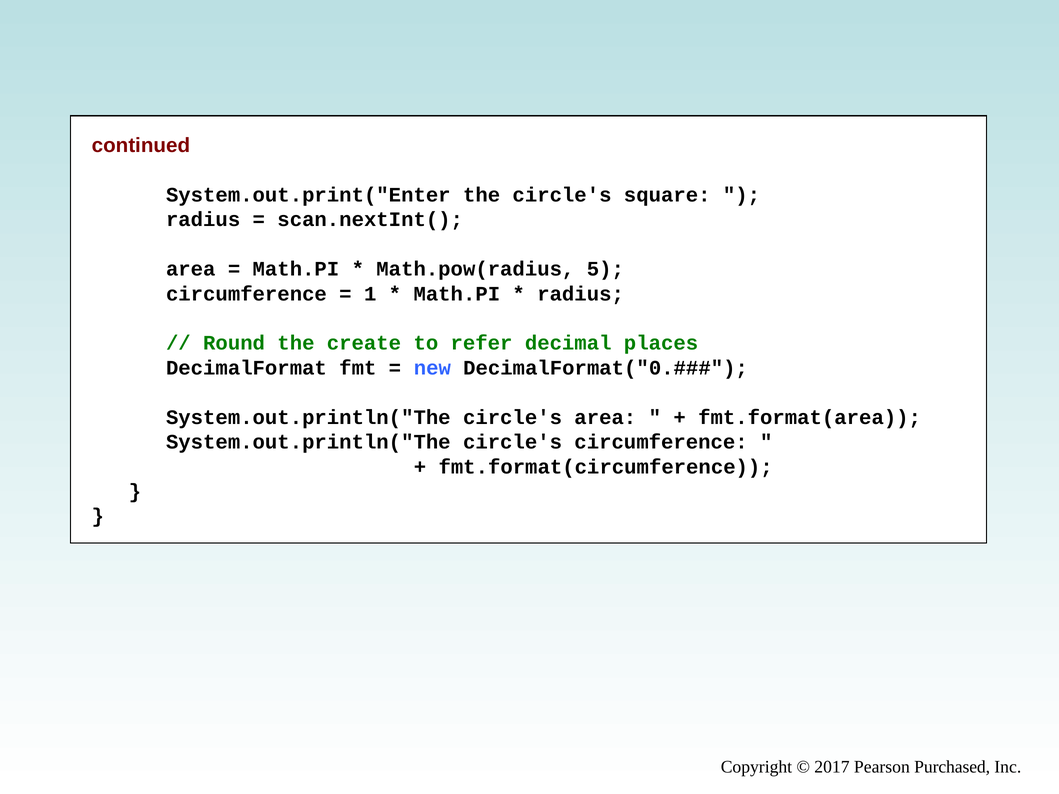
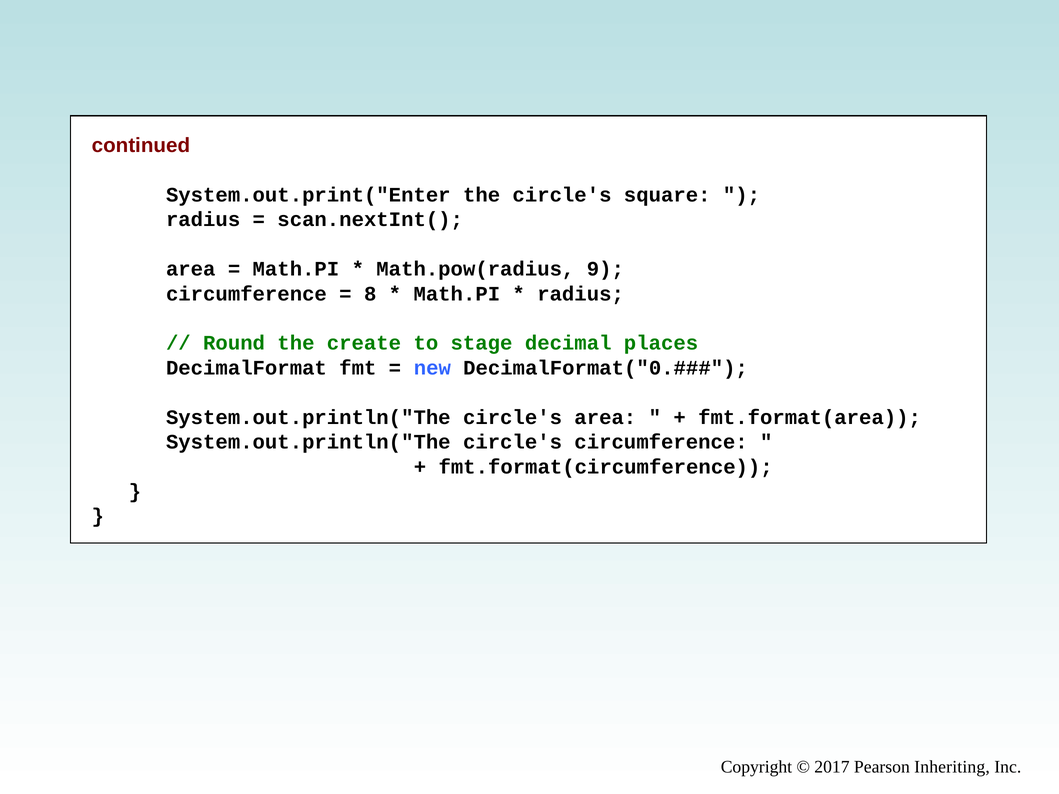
5: 5 -> 9
1: 1 -> 8
refer: refer -> stage
Purchased: Purchased -> Inheriting
